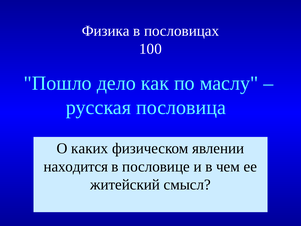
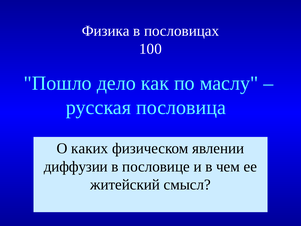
находится: находится -> диффузии
